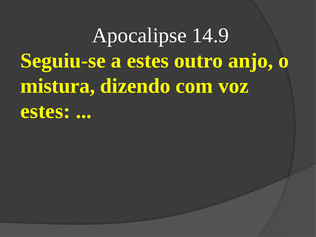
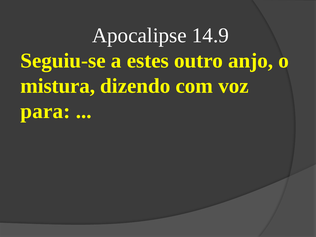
estes at (45, 111): estes -> para
